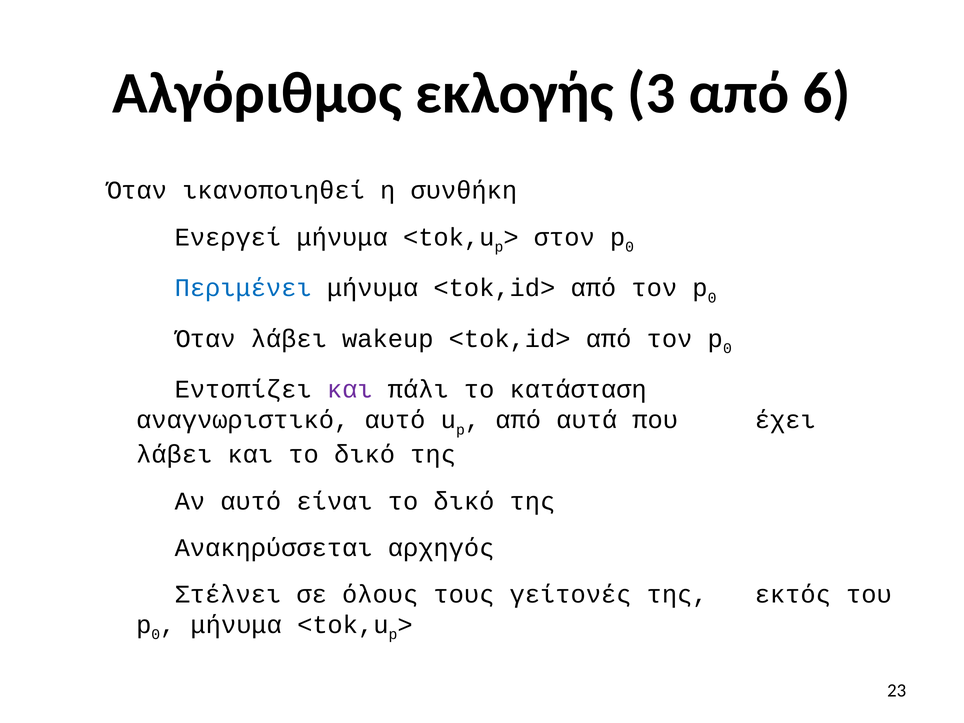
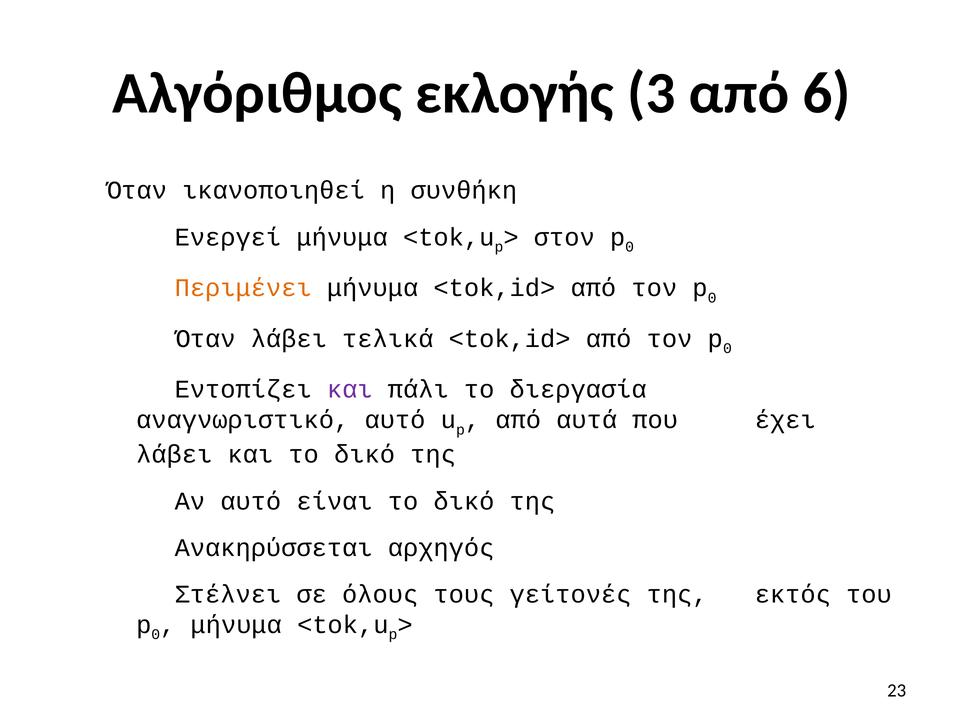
Περιμένει colour: blue -> orange
wakeup: wakeup -> τελικά
κατάσταση: κατάσταση -> διεργασία
